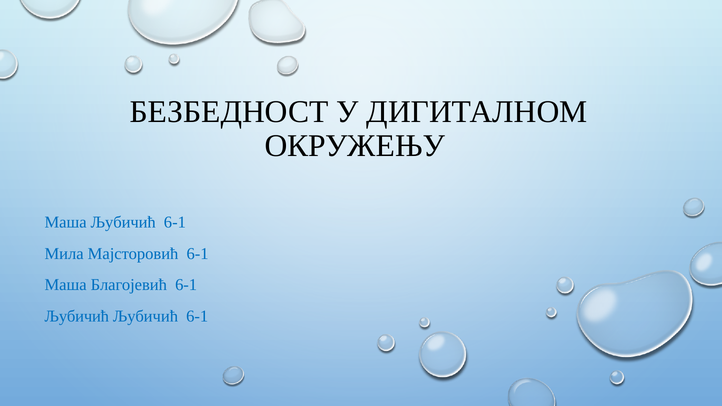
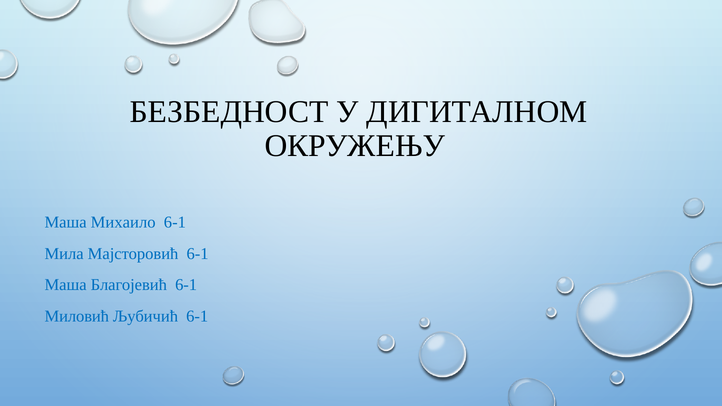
Маша Љубичић: Љубичић -> Михаило
Љубичић at (77, 316): Љубичић -> Миловић
